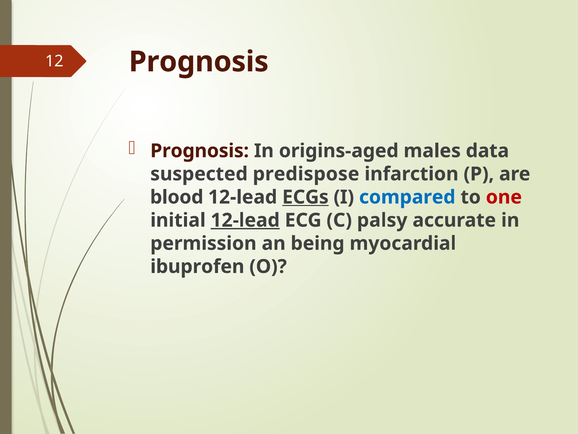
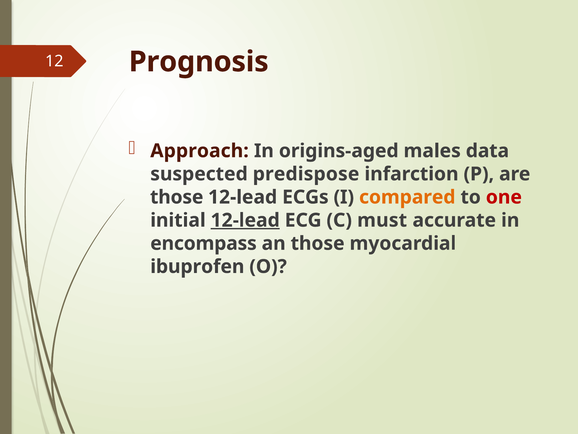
Prognosis at (200, 151): Prognosis -> Approach
blood at (177, 197): blood -> those
ECGs underline: present -> none
compared colour: blue -> orange
palsy: palsy -> must
permission: permission -> encompass
an being: being -> those
